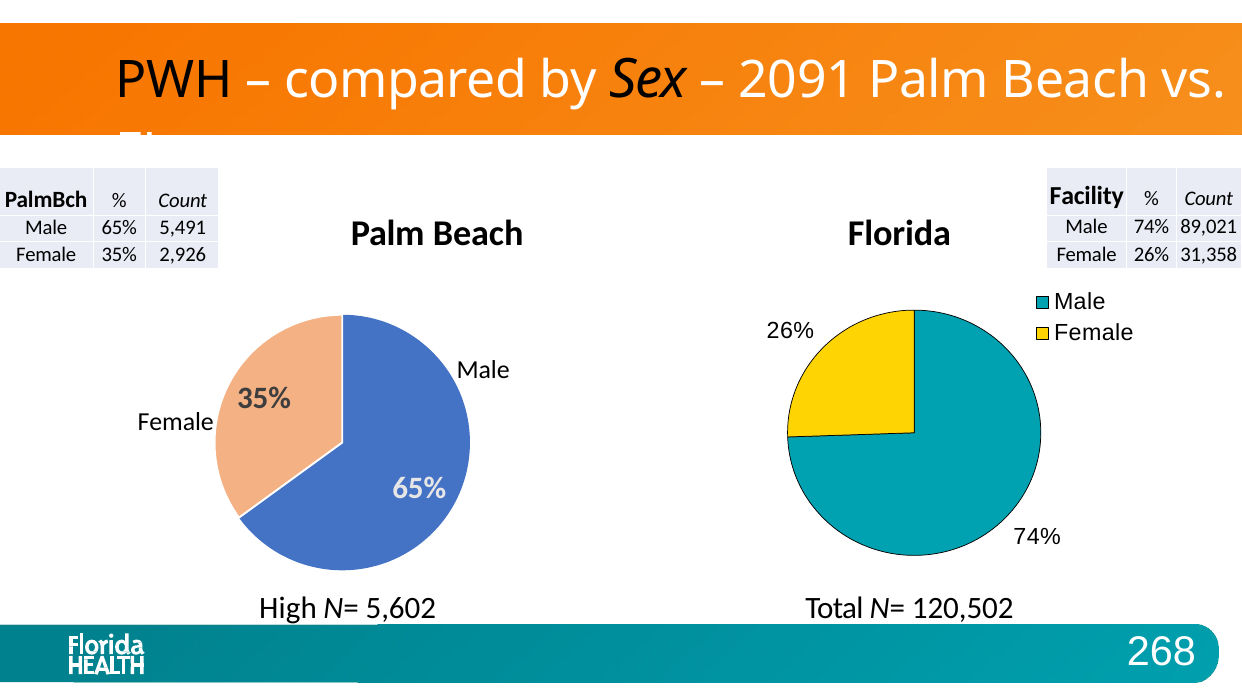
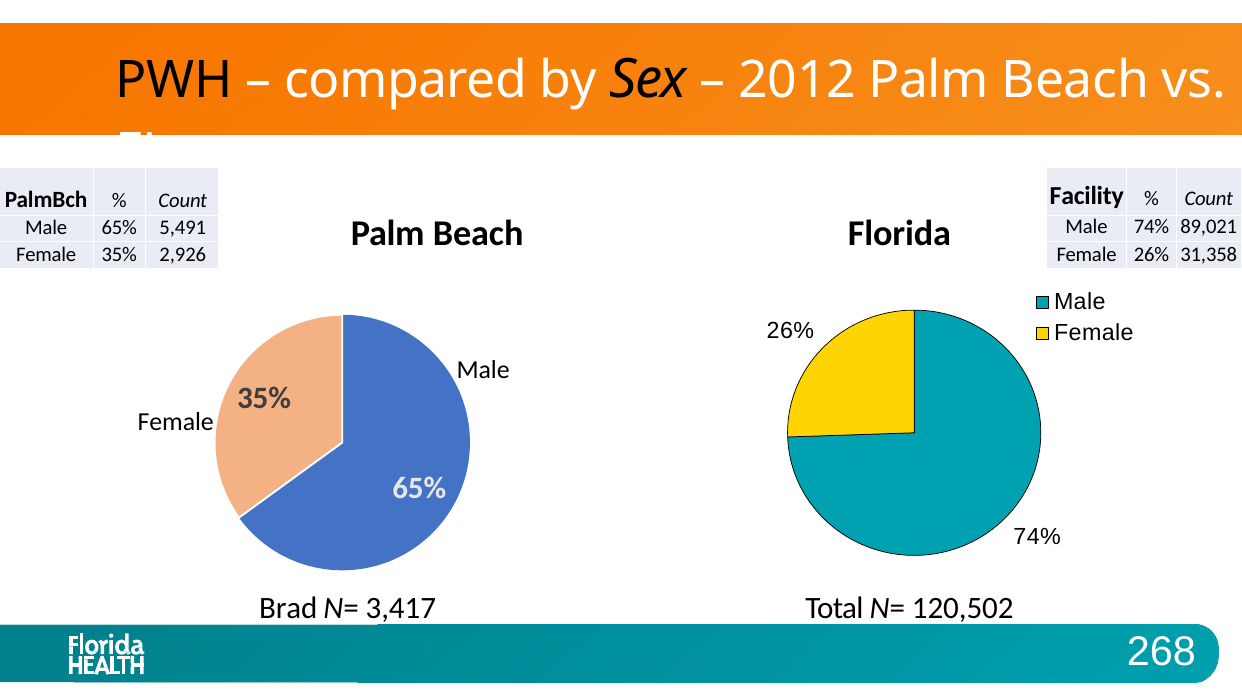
2091: 2091 -> 2012
High: High -> Brad
5,602: 5,602 -> 3,417
